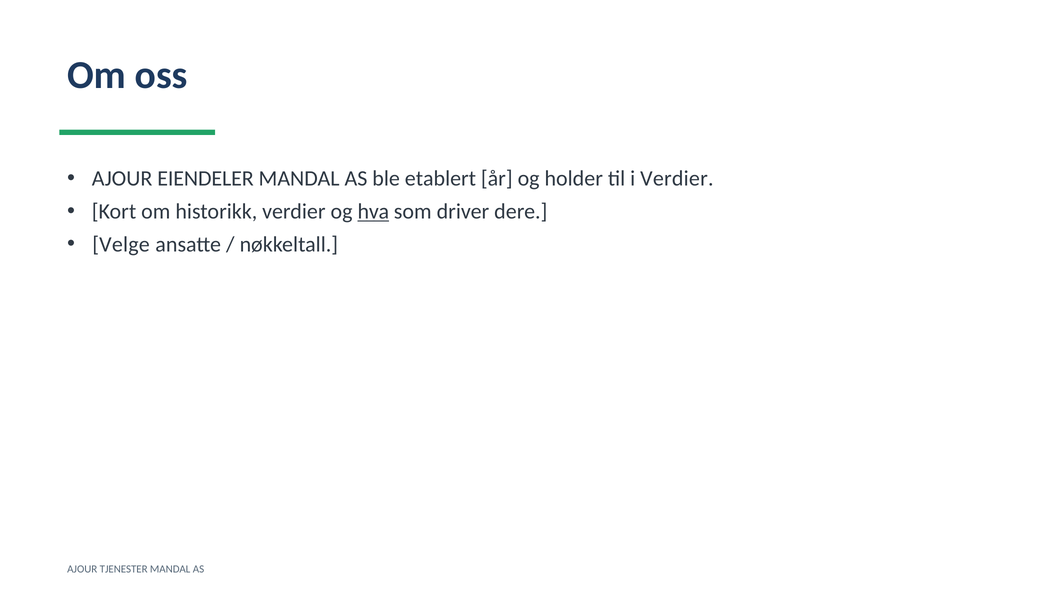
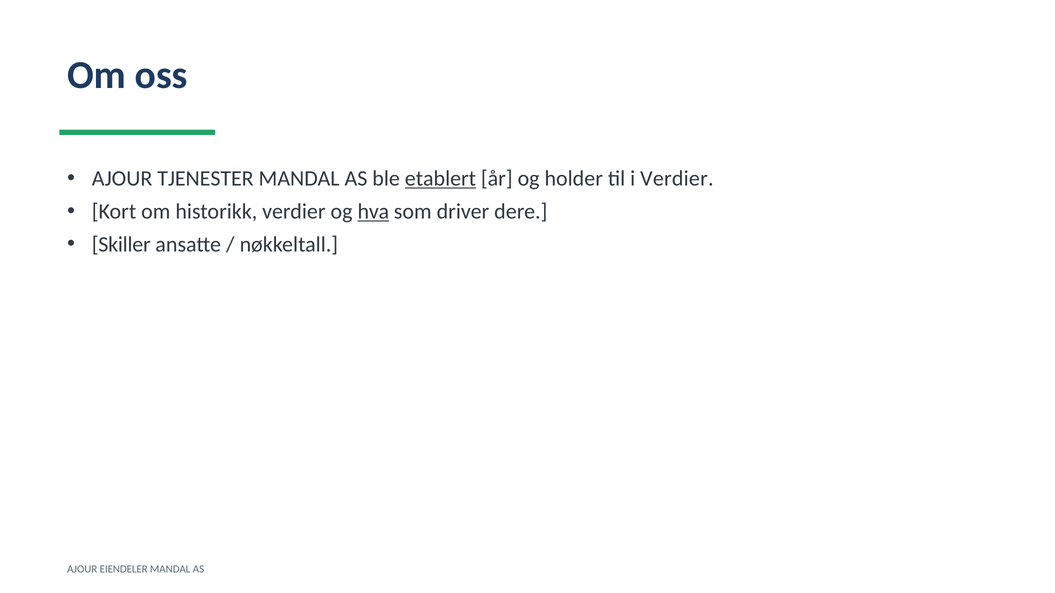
EIENDELER: EIENDELER -> TJENESTER
etablert underline: none -> present
Velge: Velge -> Skiller
TJENESTER: TJENESTER -> EIENDELER
